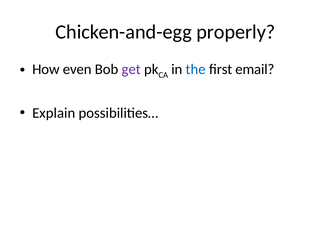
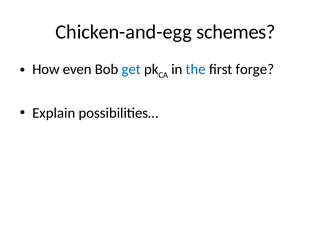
properly: properly -> schemes
get colour: purple -> blue
email: email -> forge
